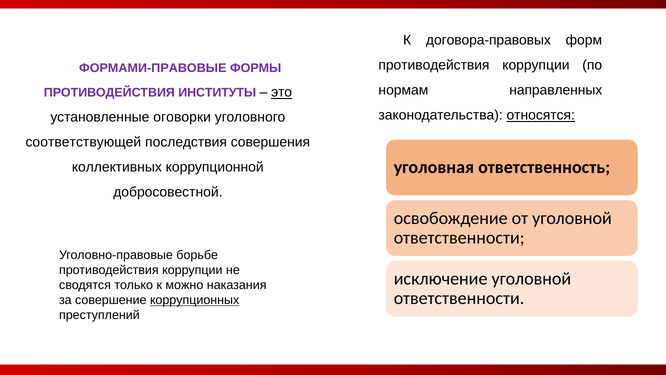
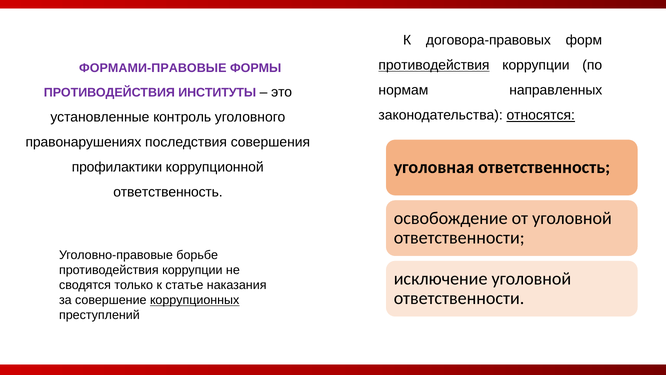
противодействия at (434, 65) underline: none -> present
это underline: present -> none
оговорки: оговорки -> контроль
соответствующей: соответствующей -> правонарушениях
коллективных: коллективных -> профилактики
добросовестной at (168, 192): добросовестной -> ответственность
можно: можно -> статье
